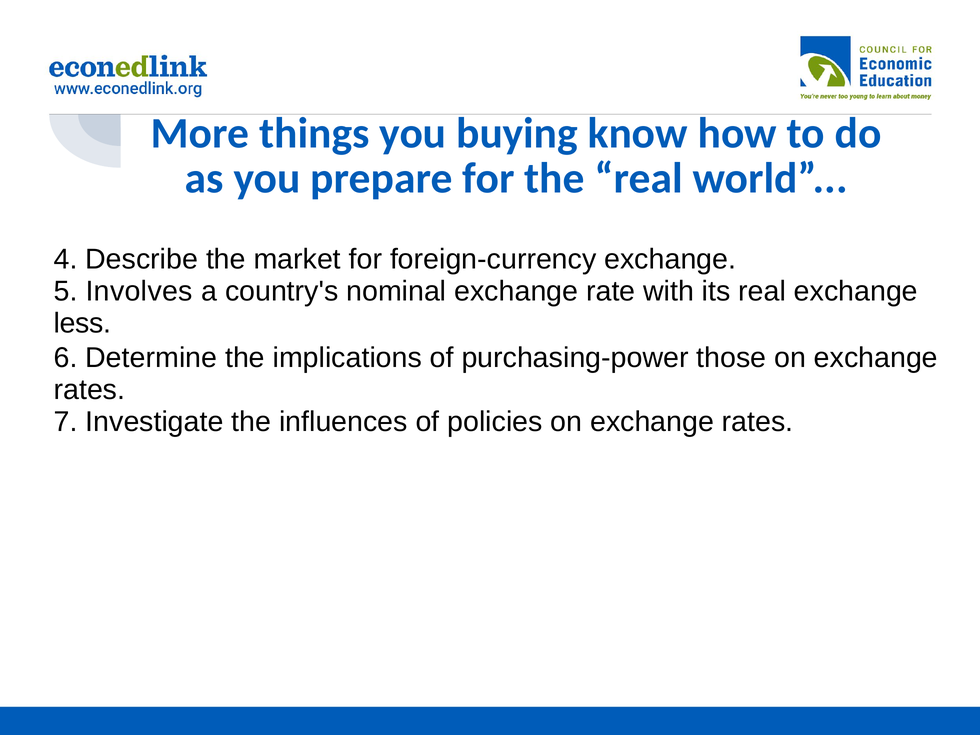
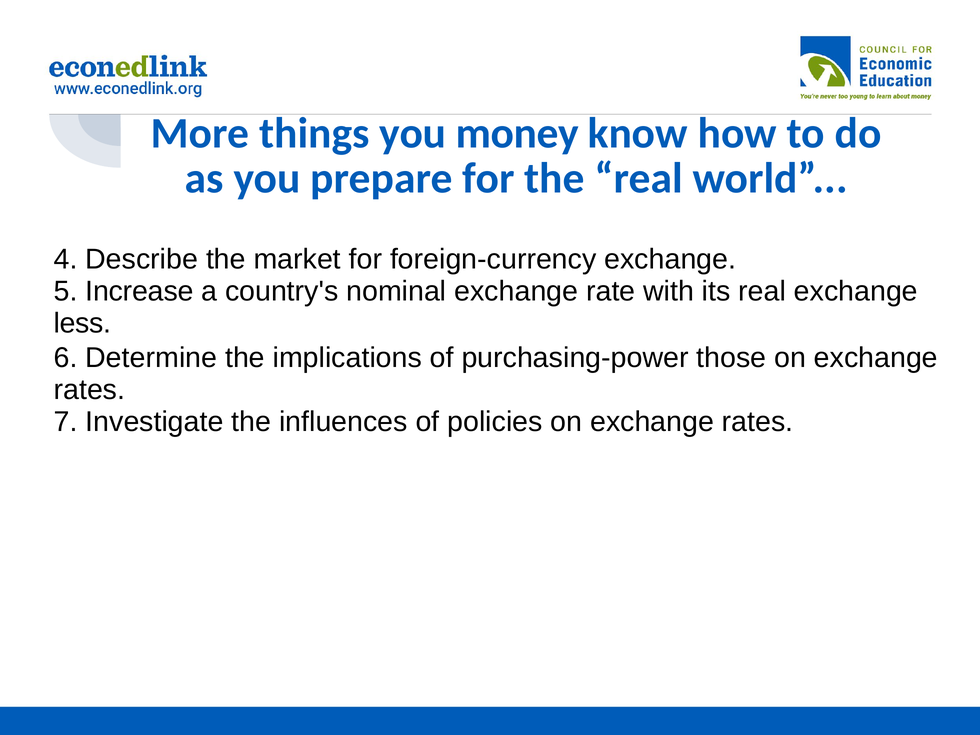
buying: buying -> money
Involves: Involves -> Increase
